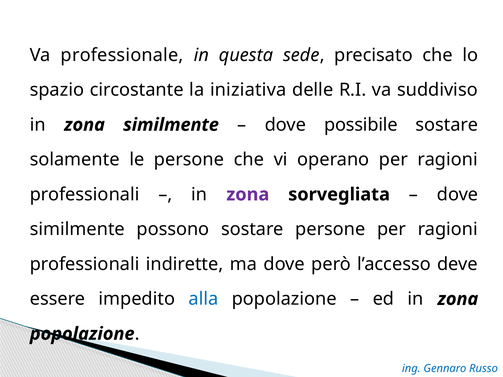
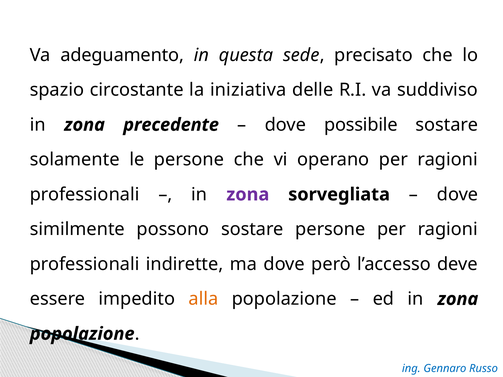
professionale: professionale -> adeguamento
zona similmente: similmente -> precedente
alla colour: blue -> orange
